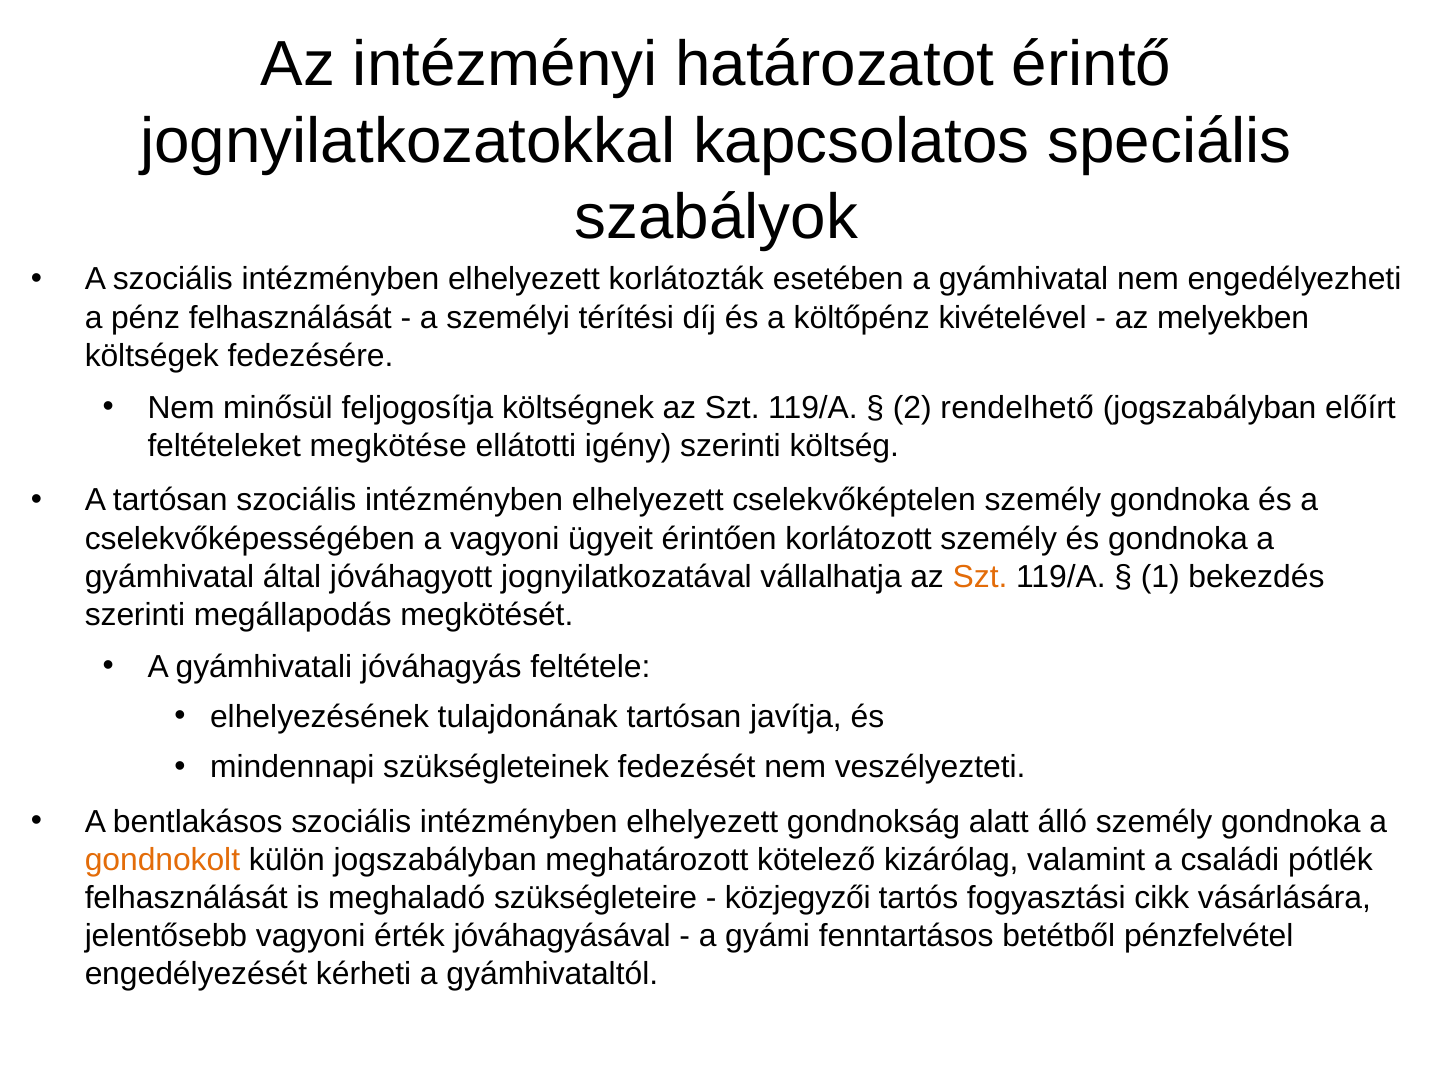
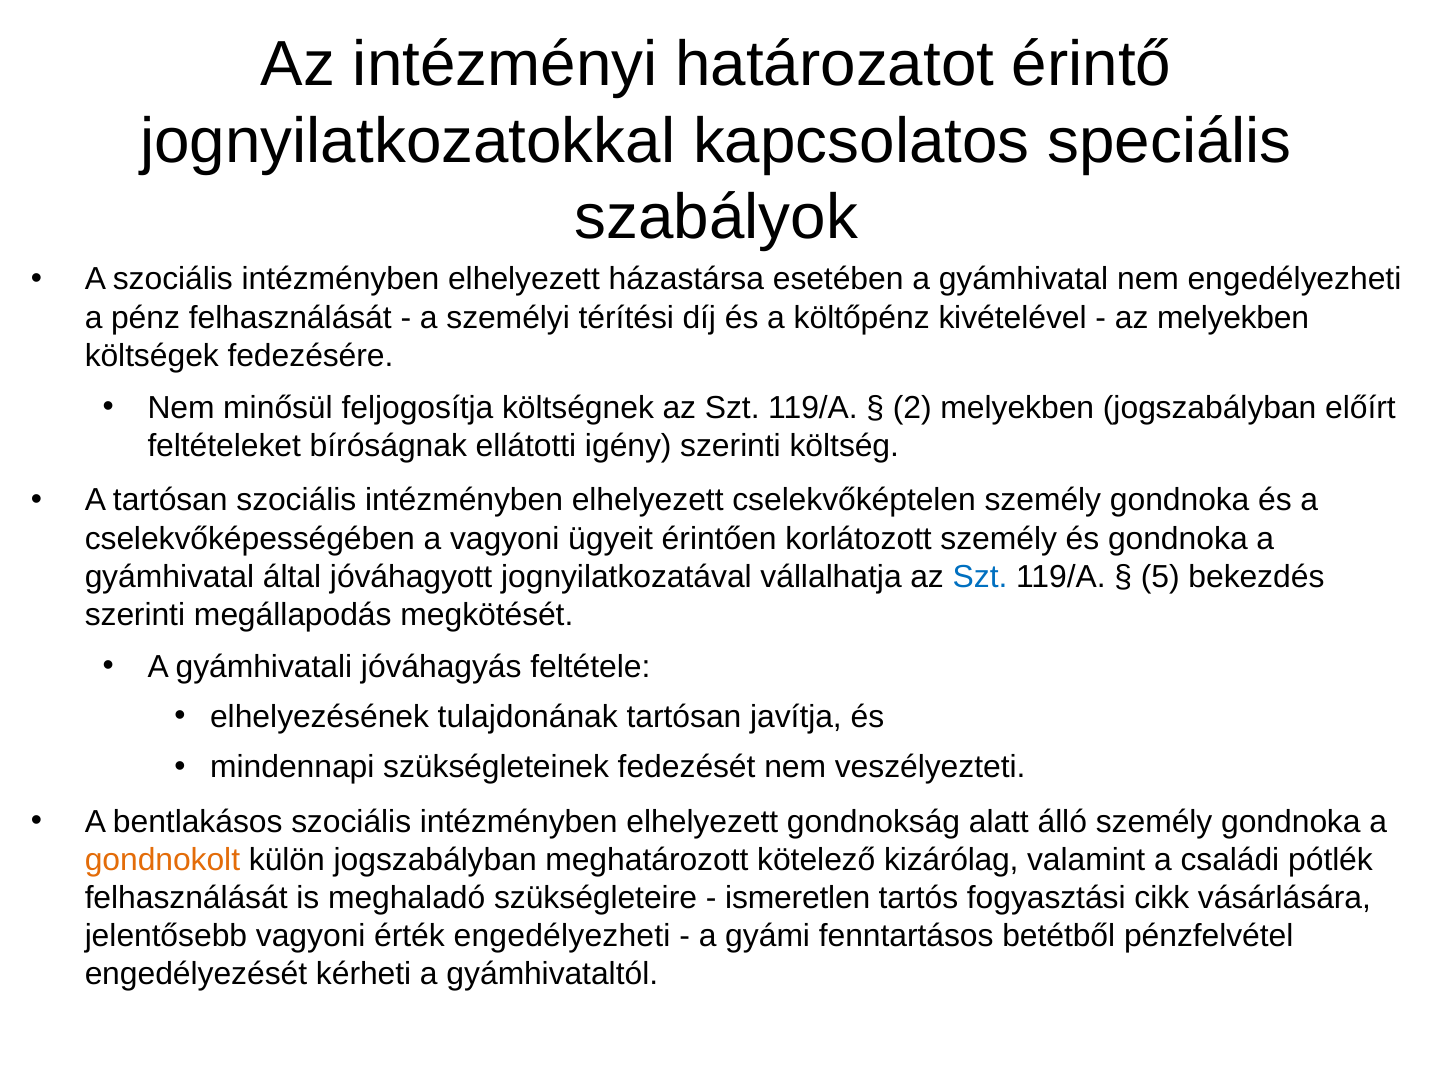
korlátozták: korlátozták -> házastársa
2 rendelhető: rendelhető -> melyekben
megkötése: megkötése -> bíróságnak
Szt at (980, 577) colour: orange -> blue
1: 1 -> 5
közjegyzői: közjegyzői -> ismeretlen
érték jóváhagyásával: jóváhagyásával -> engedélyezheti
